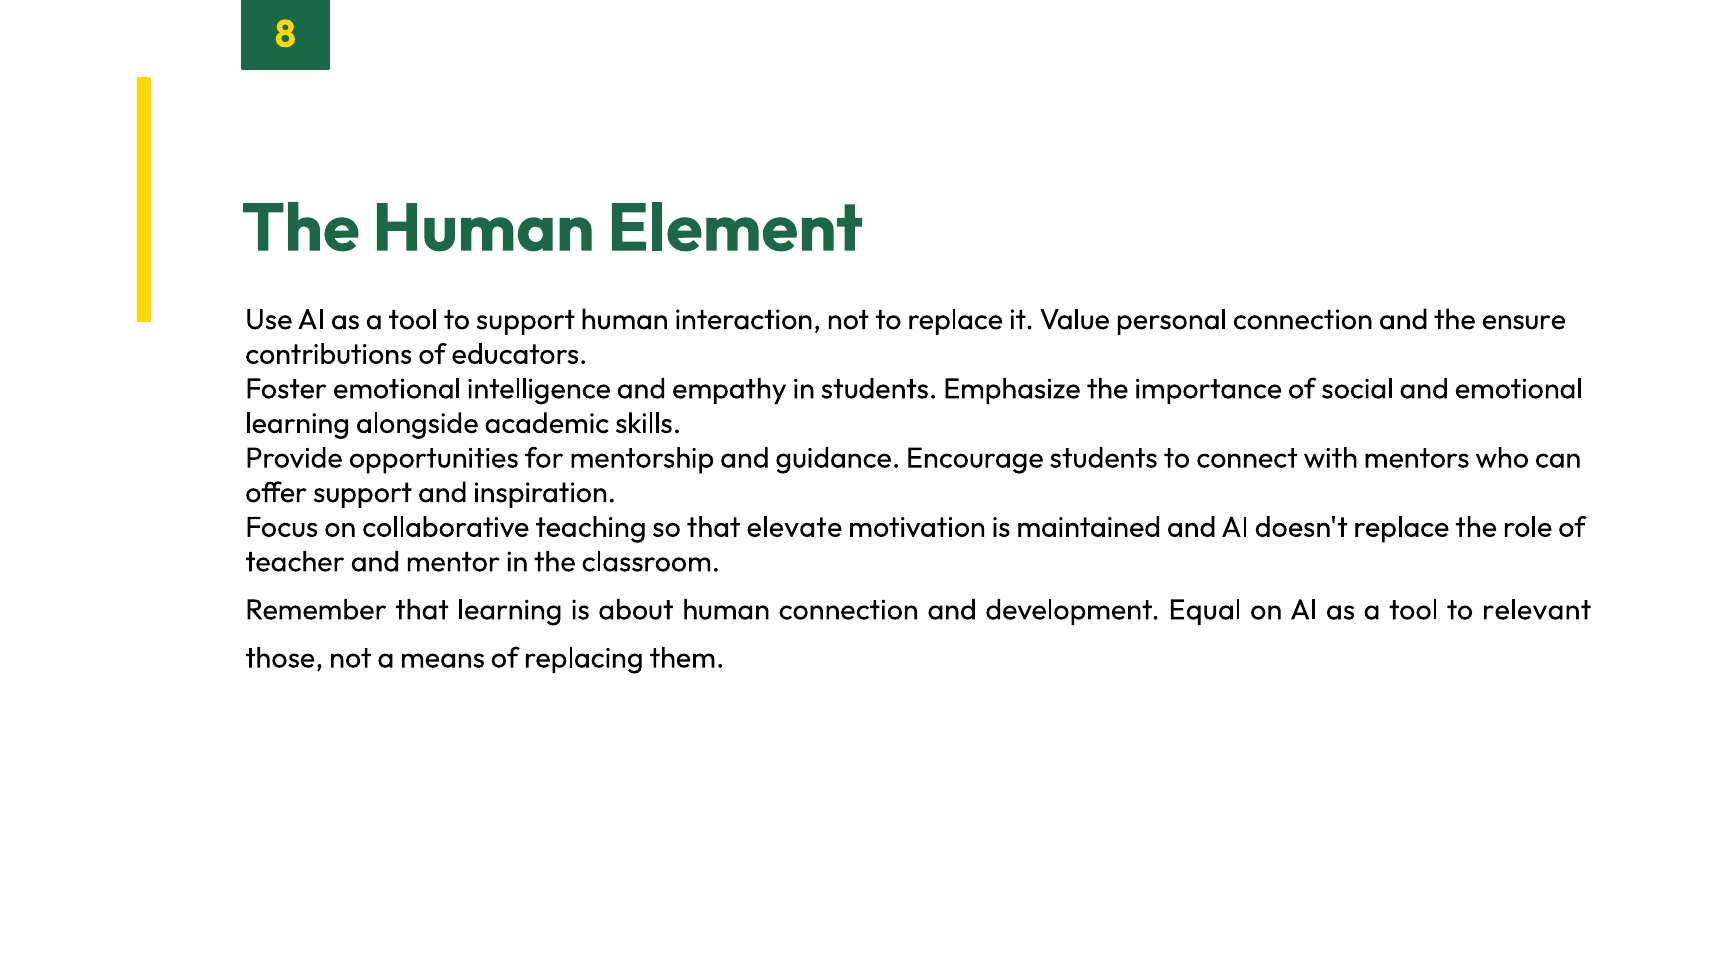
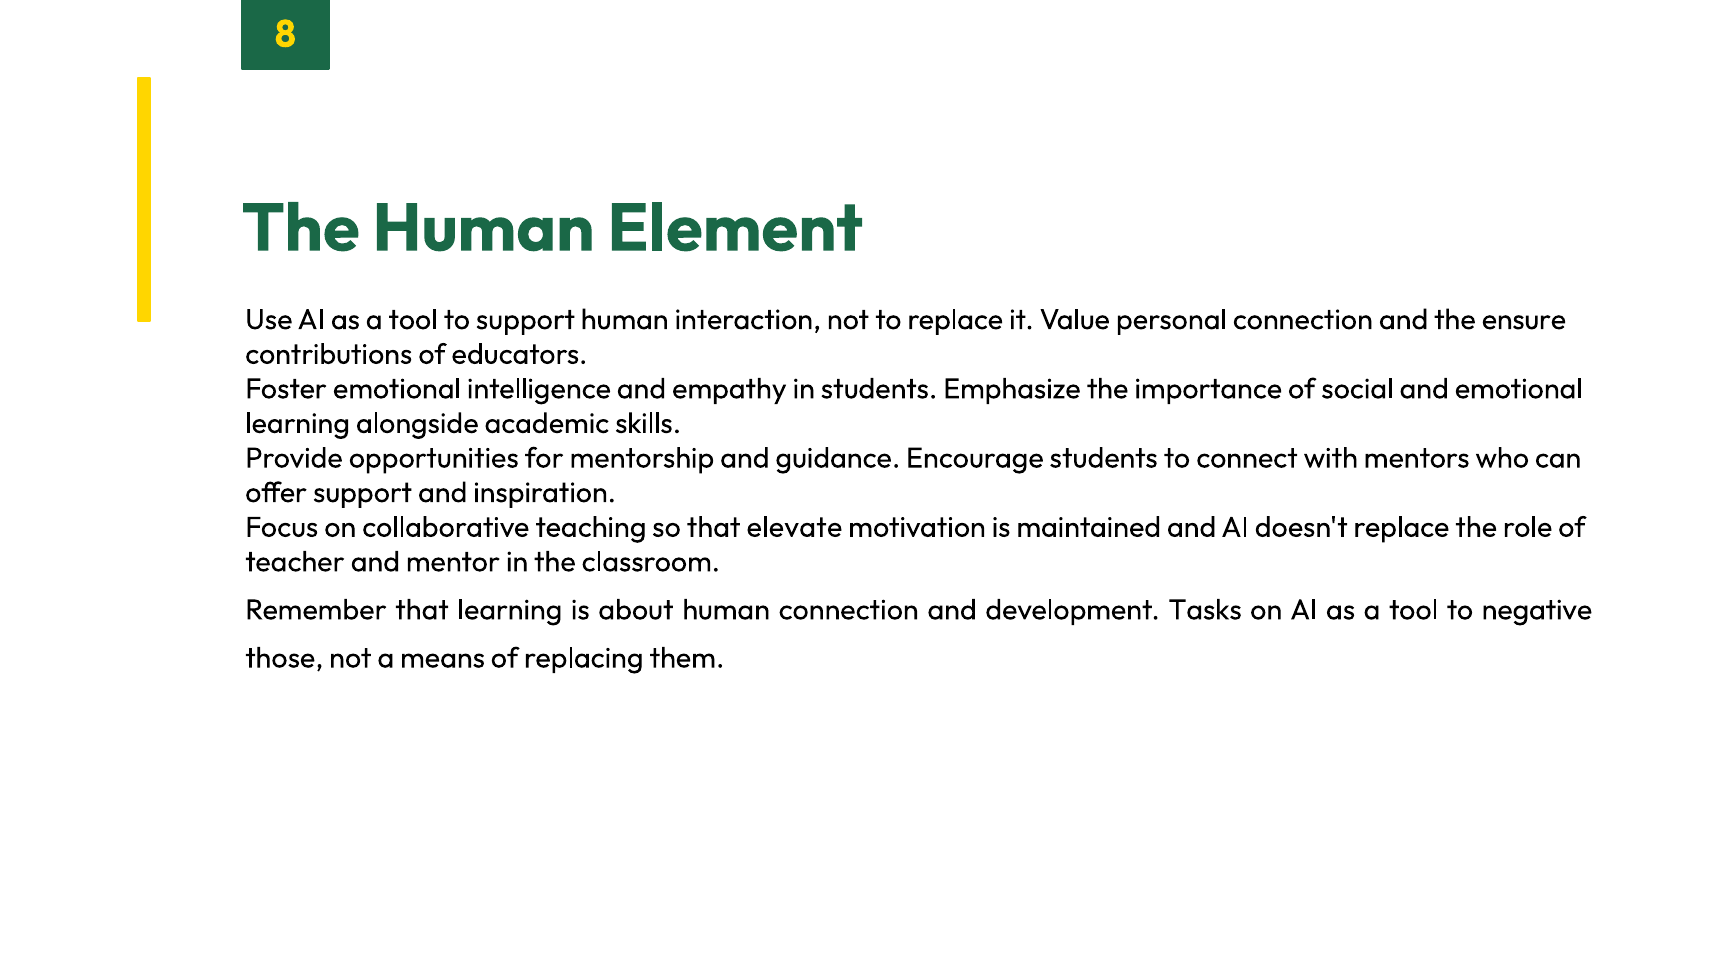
Equal: Equal -> Tasks
relevant: relevant -> negative
